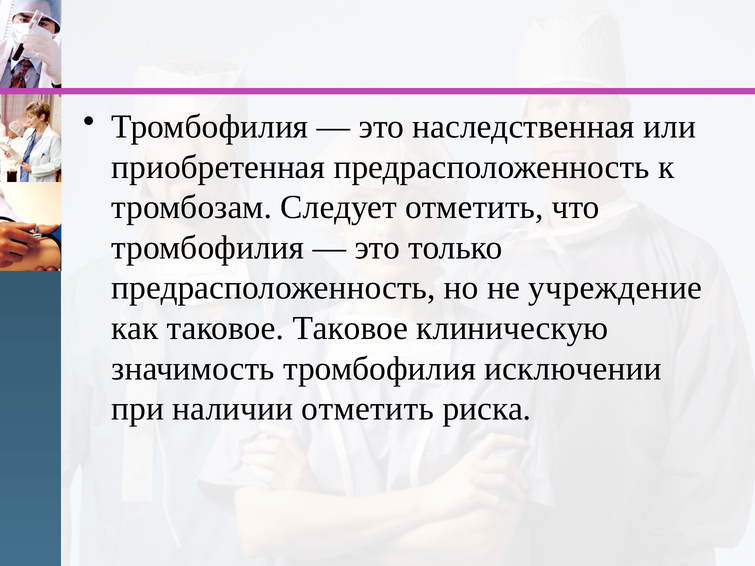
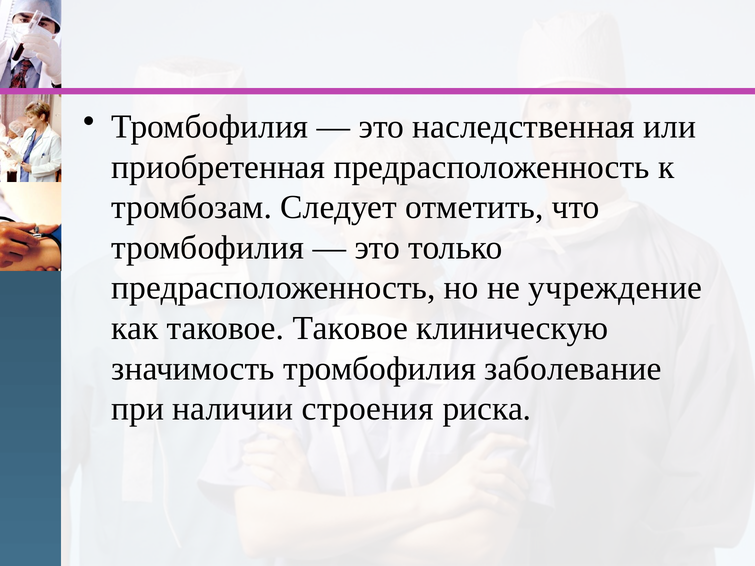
исключении: исключении -> заболевание
наличии отметить: отметить -> строения
